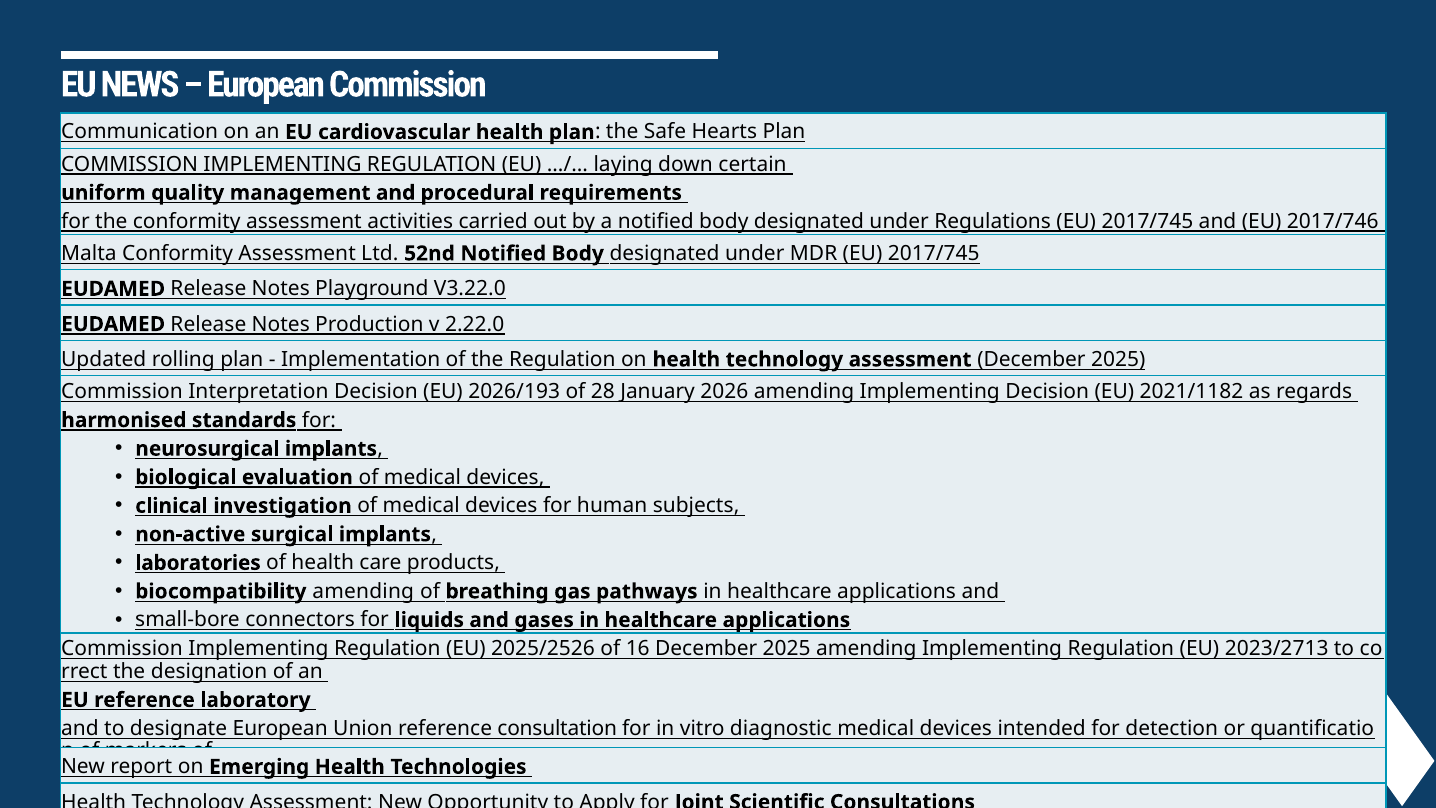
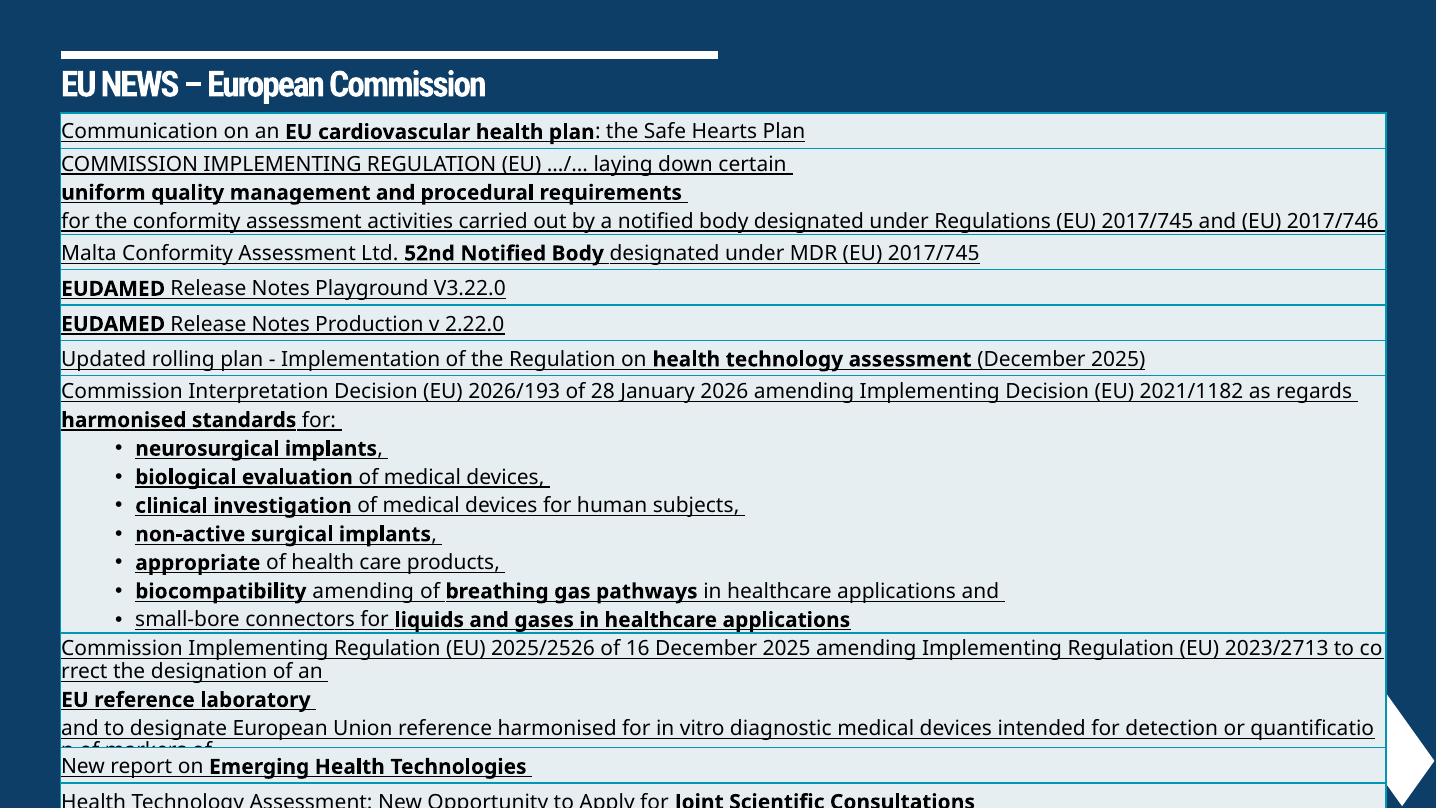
laboratories: laboratories -> appropriate
reference consultation: consultation -> harmonised
